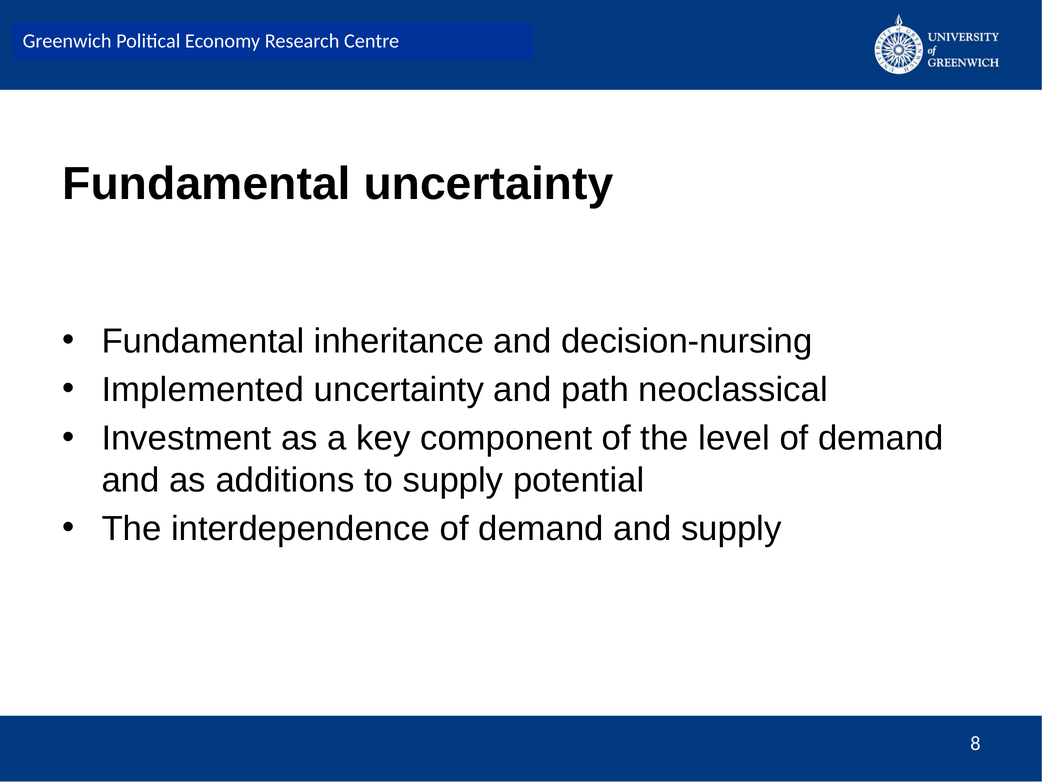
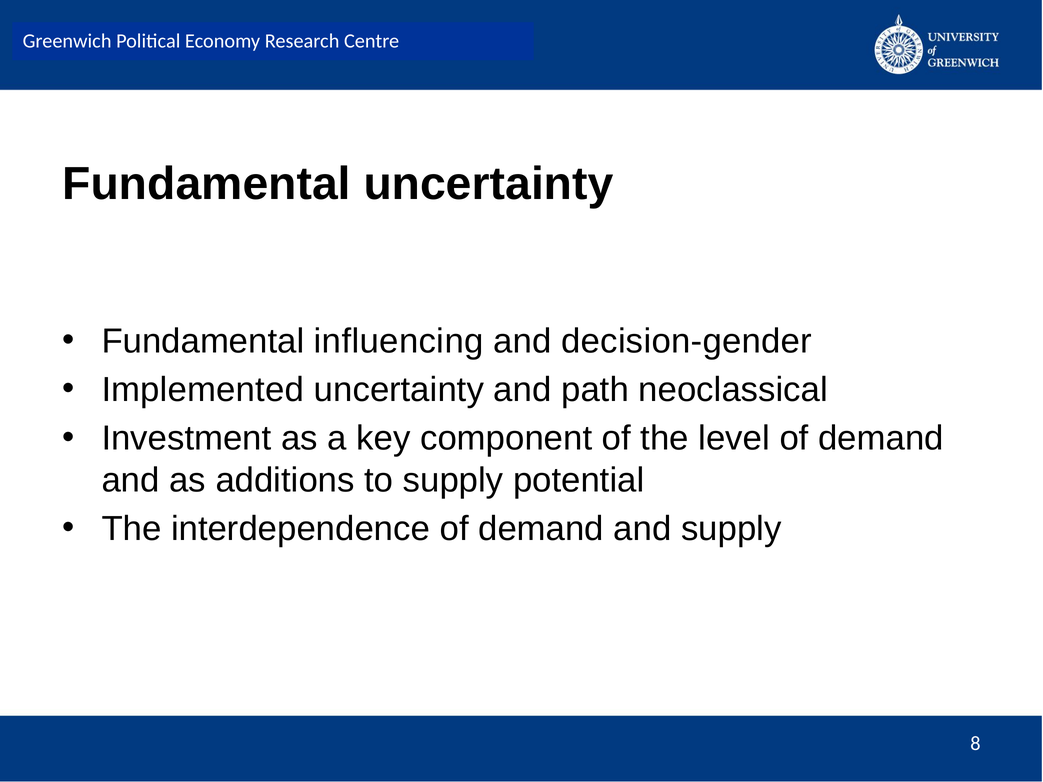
inheritance: inheritance -> influencing
decision-nursing: decision-nursing -> decision-gender
